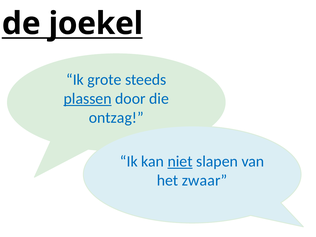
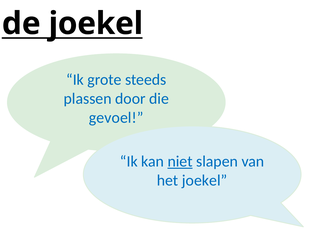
plassen underline: present -> none
ontzag: ontzag -> gevoel
het zwaar: zwaar -> joekel
